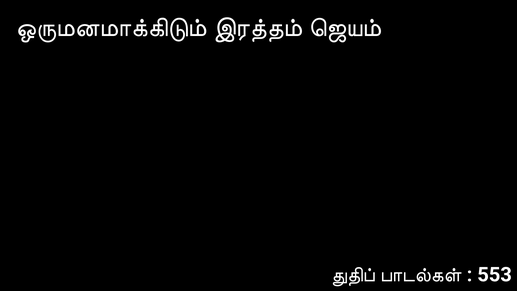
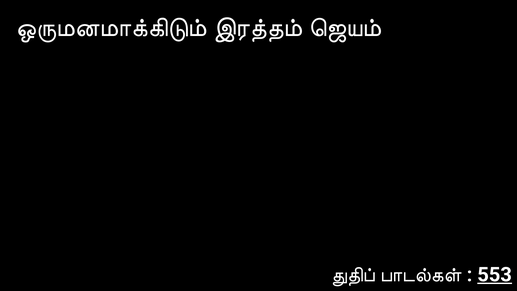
553 underline: none -> present
